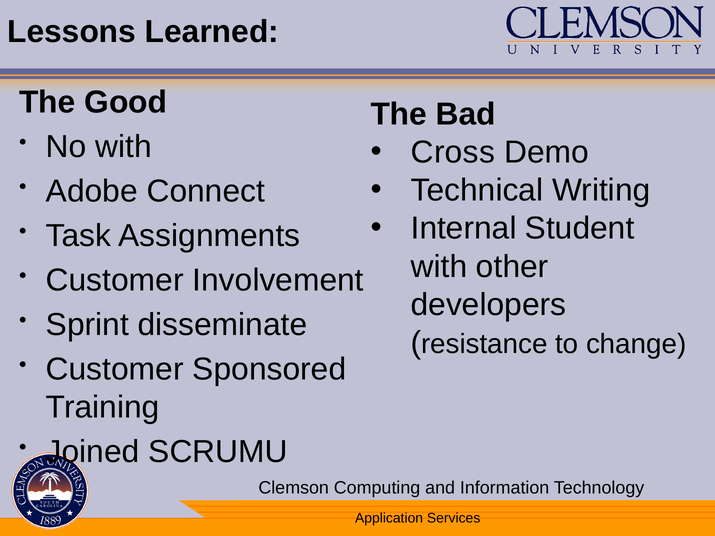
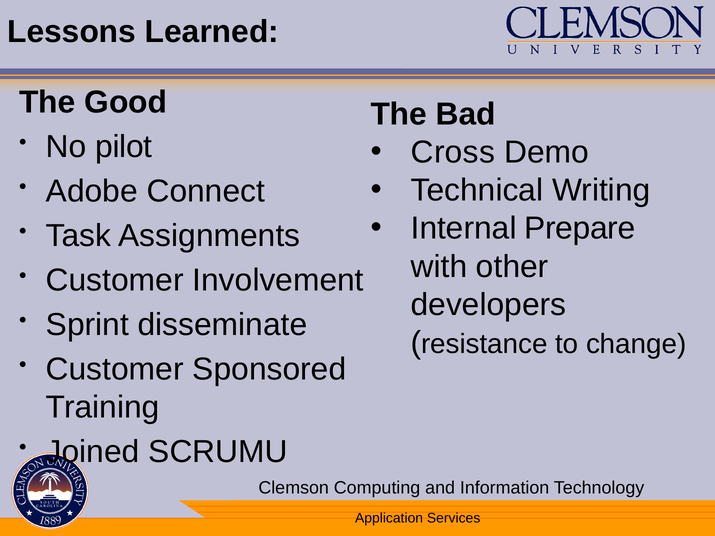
No with: with -> pilot
Student: Student -> Prepare
